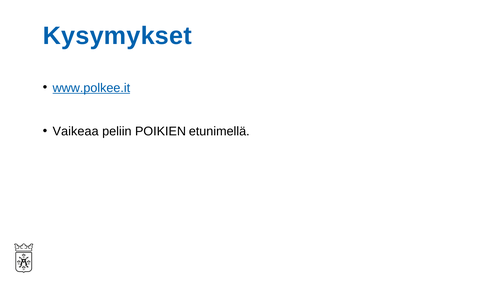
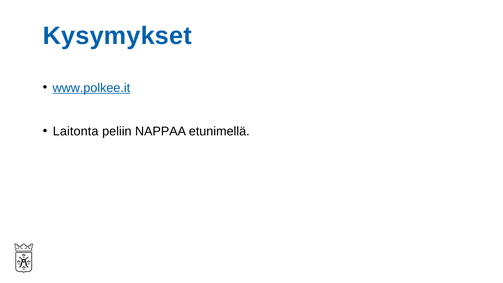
Vaikeaa: Vaikeaa -> Laitonta
POIKIEN: POIKIEN -> NAPPAA
